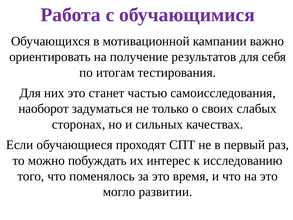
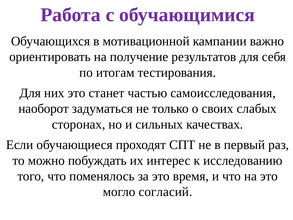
развитии: развитии -> согласий
